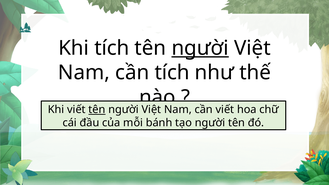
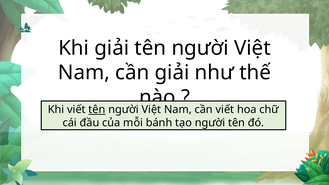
Khi tích: tích -> giải
người at (200, 48) underline: present -> none
cần tích: tích -> giải
